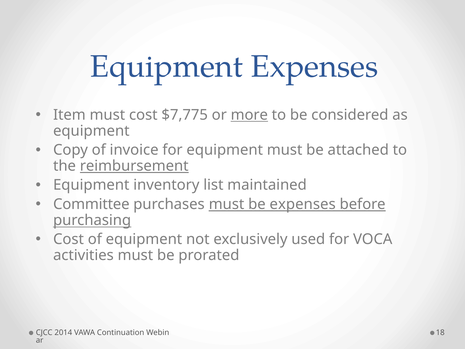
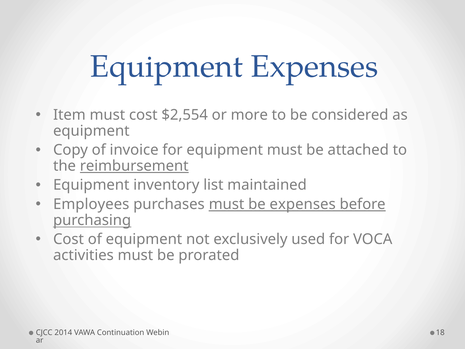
$7,775: $7,775 -> $2,554
more underline: present -> none
Committee: Committee -> Employees
